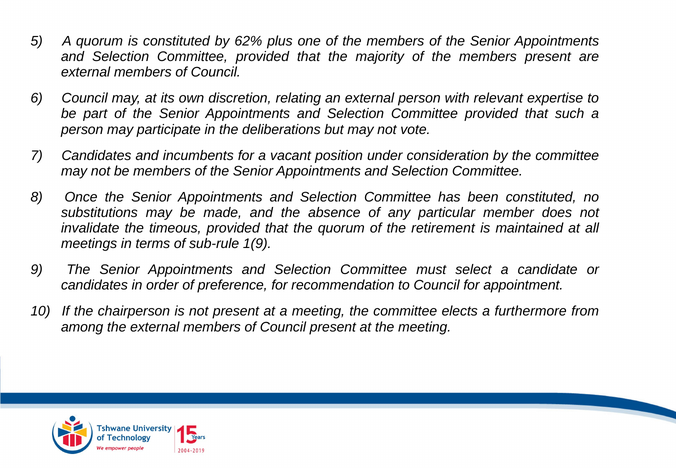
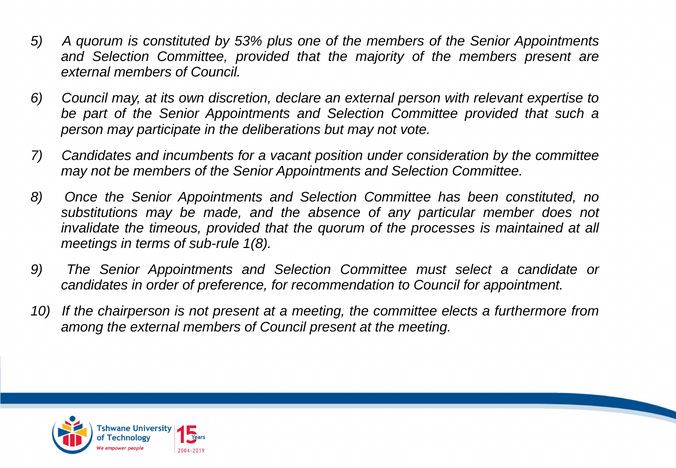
62%: 62% -> 53%
relating: relating -> declare
retirement: retirement -> processes
1(9: 1(9 -> 1(8
